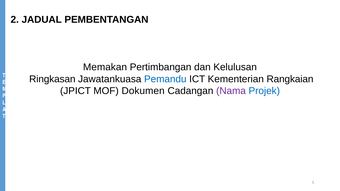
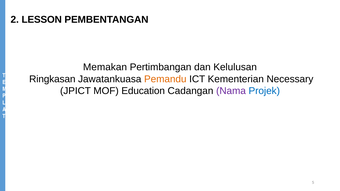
JADUAL: JADUAL -> LESSON
Pemandu colour: blue -> orange
Rangkaian: Rangkaian -> Necessary
Dokumen: Dokumen -> Education
